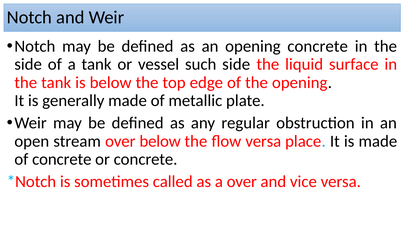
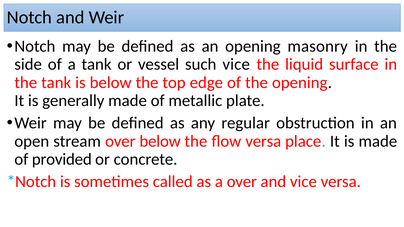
opening concrete: concrete -> masonry
such side: side -> vice
of concrete: concrete -> provided
